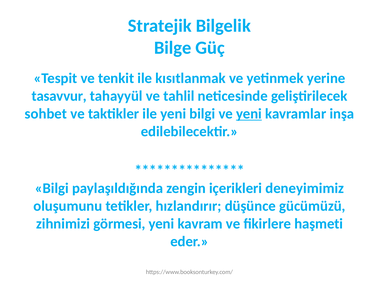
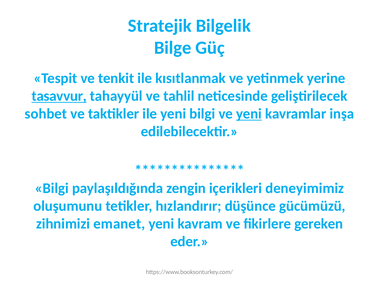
tasavvur underline: none -> present
görmesi: görmesi -> emanet
haşmeti: haşmeti -> gereken
